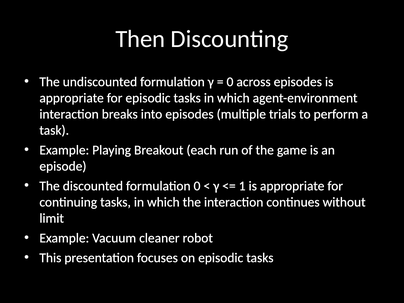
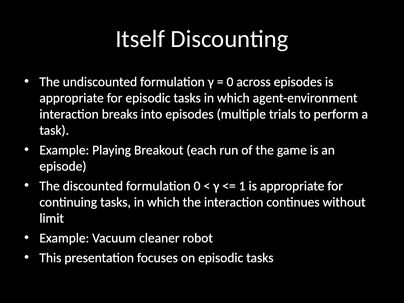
Then: Then -> Itself
